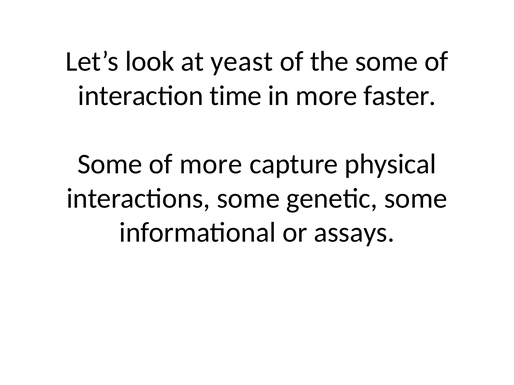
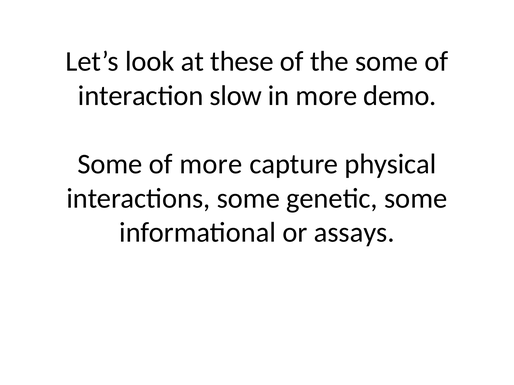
yeast: yeast -> these
time: time -> slow
faster: faster -> demo
